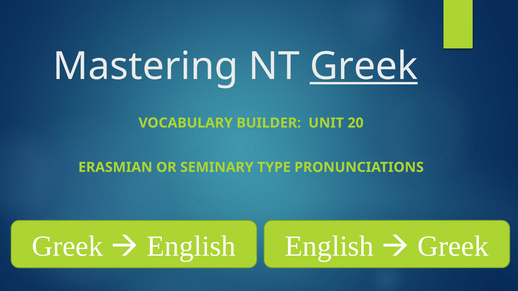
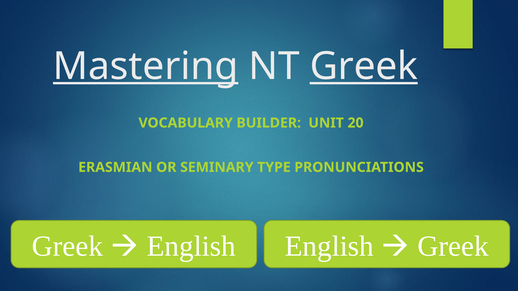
Mastering underline: none -> present
